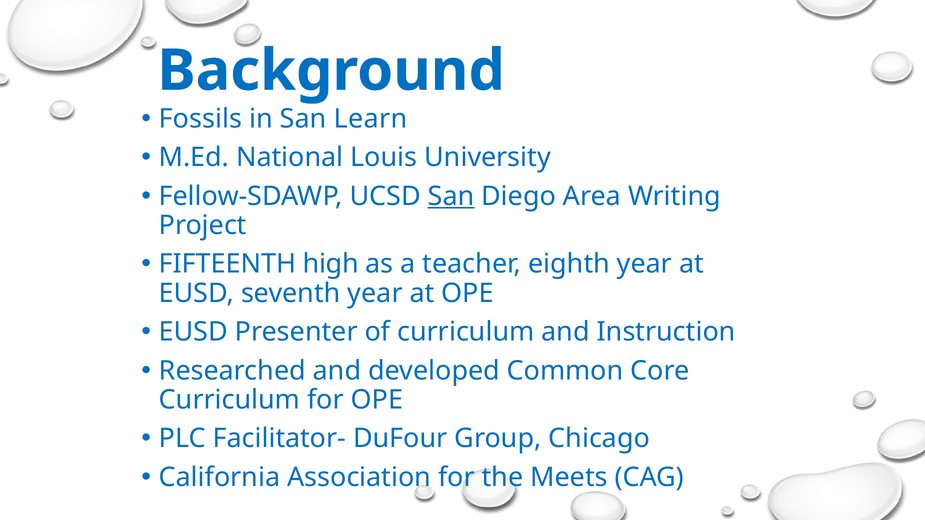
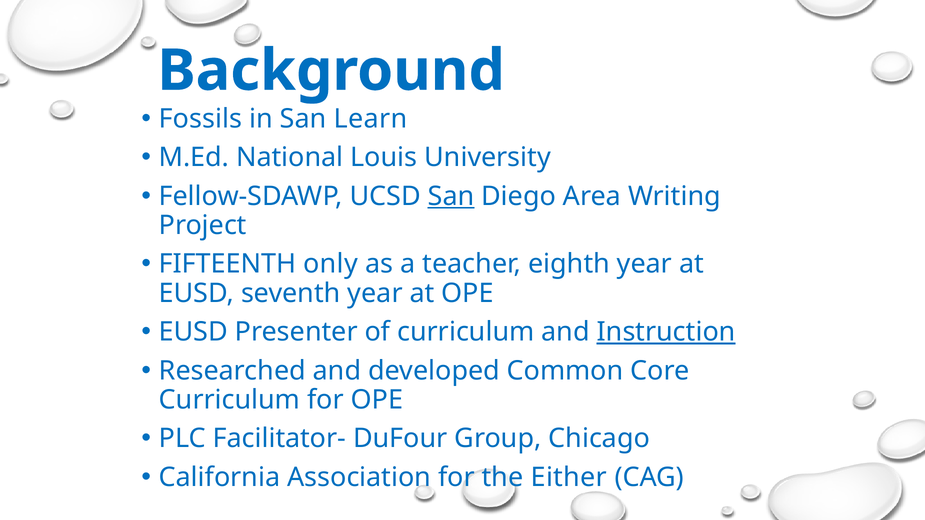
high: high -> only
Instruction underline: none -> present
Meets: Meets -> Either
